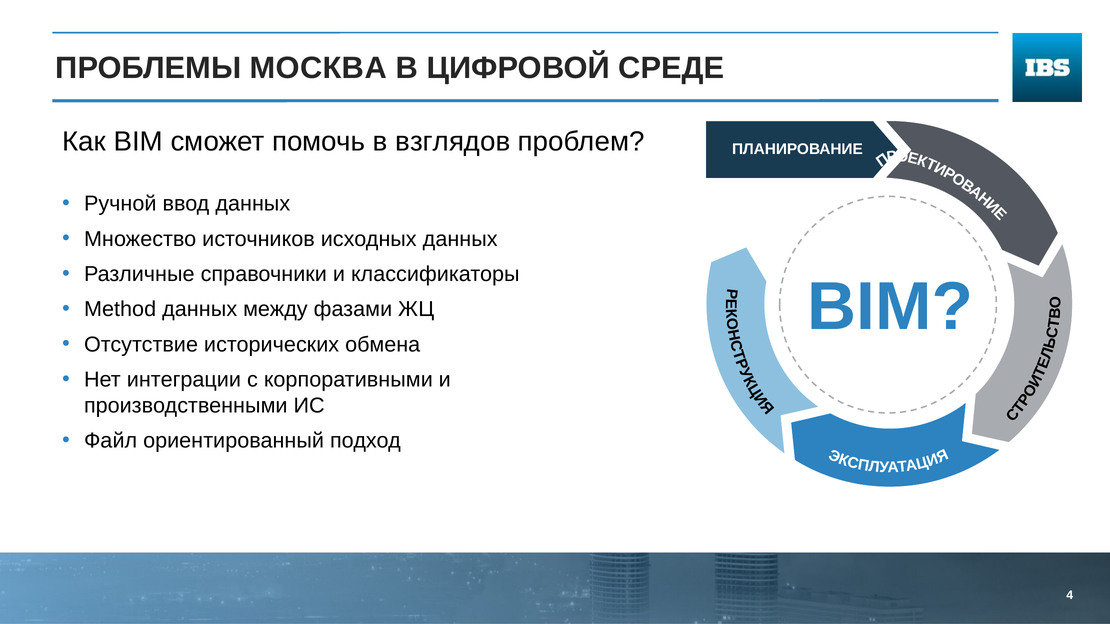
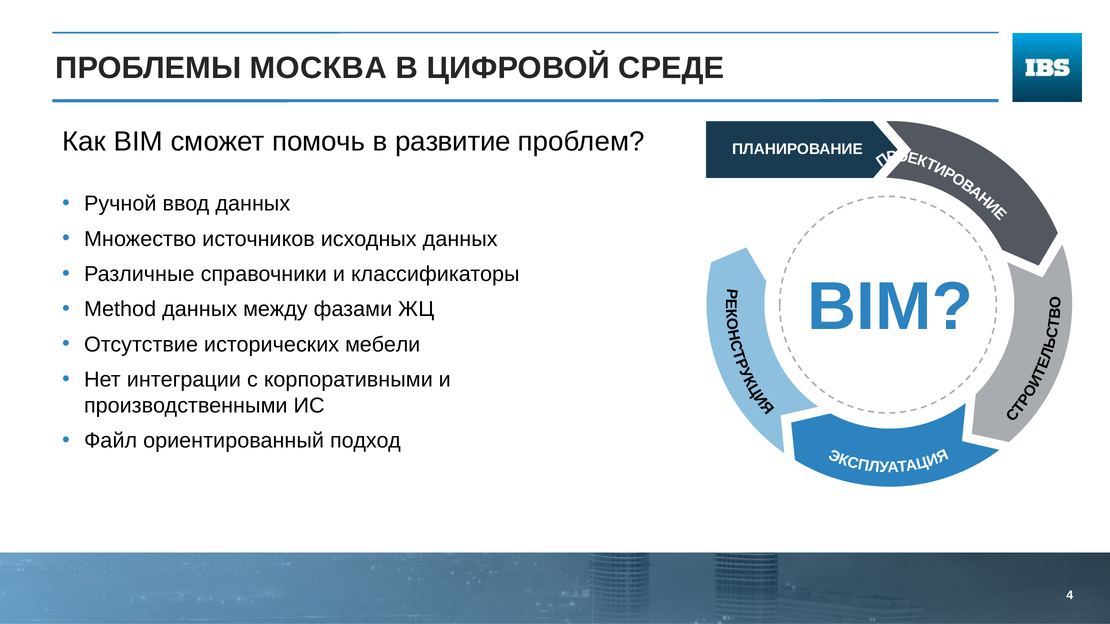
взглядов: взглядов -> развитие
обмена: обмена -> мебели
